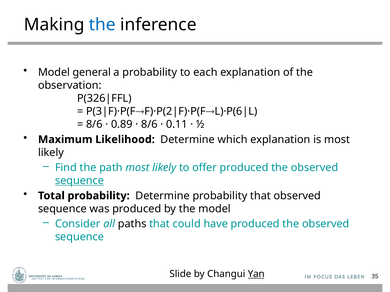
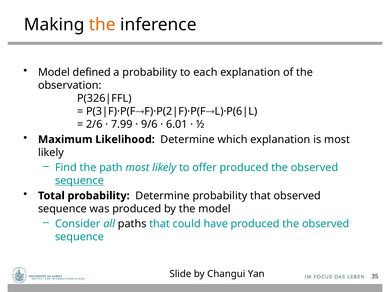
the at (102, 25) colour: blue -> orange
general: general -> defined
8/6 at (94, 125): 8/6 -> 2/6
0.89: 0.89 -> 7.99
8/6 at (149, 125): 8/6 -> 9/6
0.11: 0.11 -> 6.01
Yan underline: present -> none
